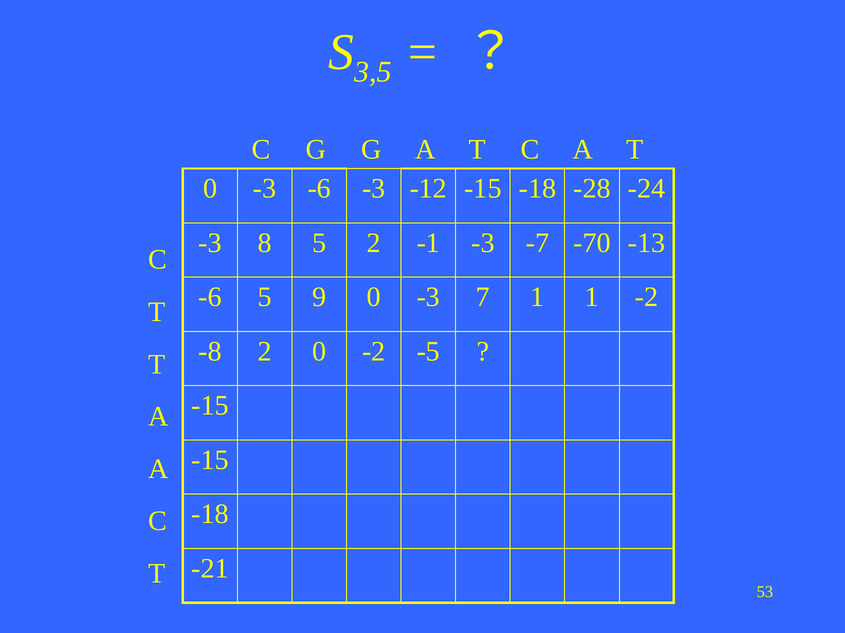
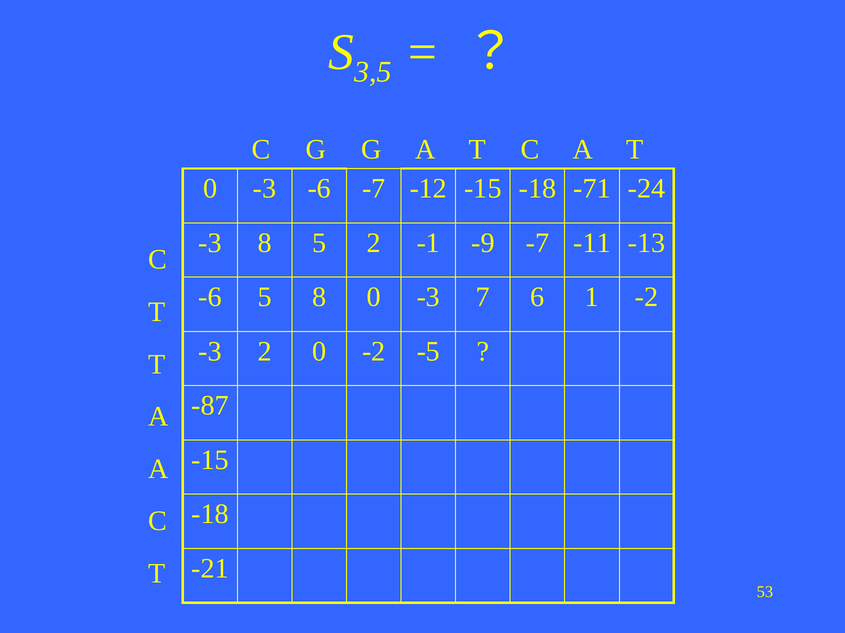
-6 -3: -3 -> -7
-28: -28 -> -71
-1 -3: -3 -> -9
-70: -70 -> -11
5 9: 9 -> 8
7 1: 1 -> 6
-8 at (210, 352): -8 -> -3
-15 at (210, 406): -15 -> -87
